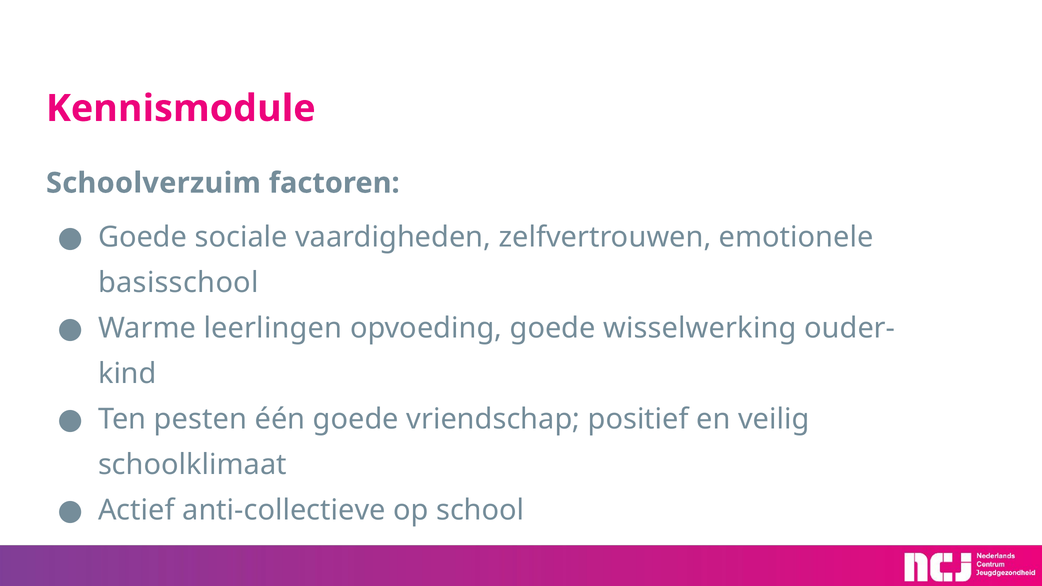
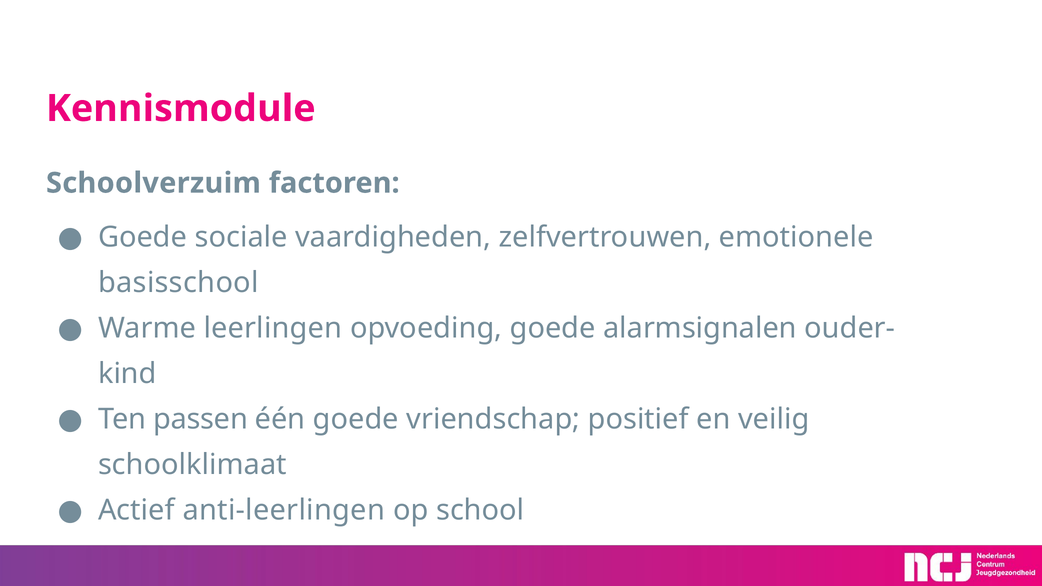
wisselwerking: wisselwerking -> alarmsignalen
pesten: pesten -> passen
anti-collectieve: anti-collectieve -> anti-leerlingen
